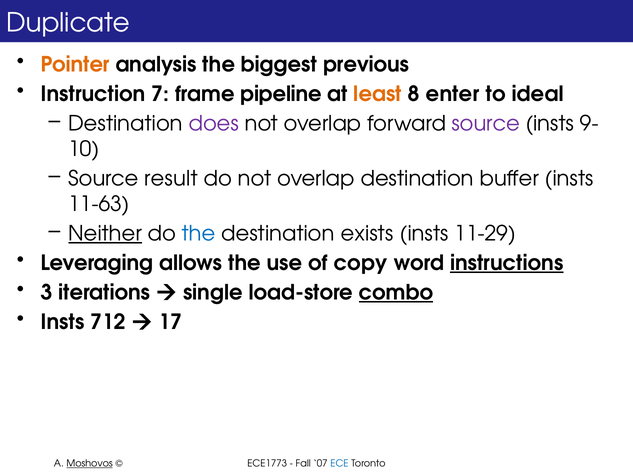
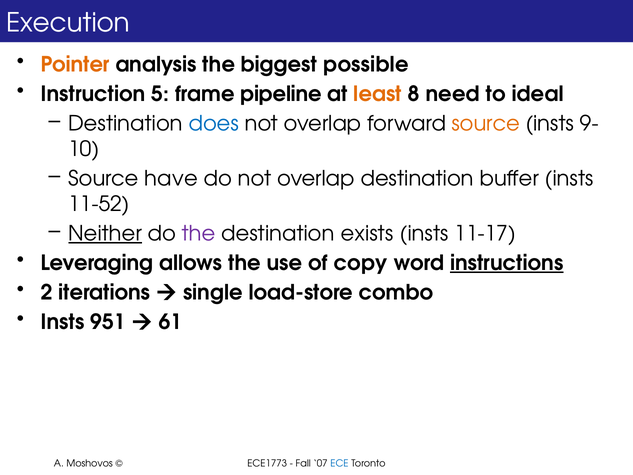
Duplicate: Duplicate -> Execution
previous: previous -> possible
7: 7 -> 5
enter: enter -> need
does colour: purple -> blue
source at (486, 124) colour: purple -> orange
result: result -> have
11-63: 11-63 -> 11-52
the at (199, 234) colour: blue -> purple
11-29: 11-29 -> 11-17
3: 3 -> 2
combo underline: present -> none
712: 712 -> 951
17: 17 -> 61
Moshovos underline: present -> none
